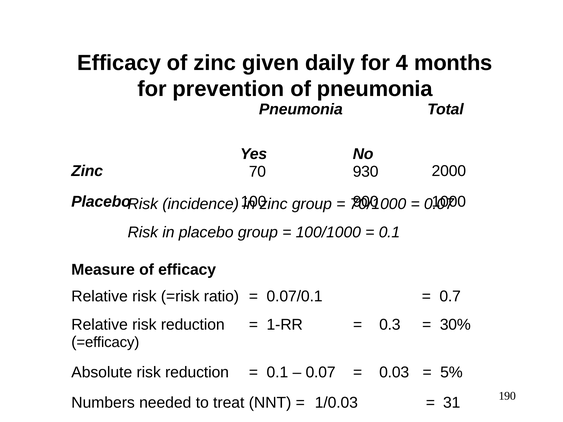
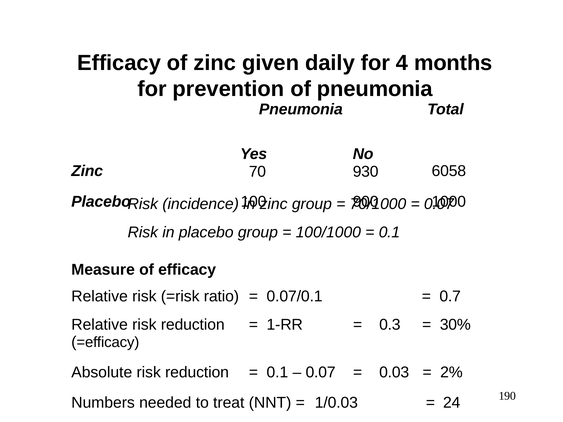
2000: 2000 -> 6058
5%: 5% -> 2%
31: 31 -> 24
